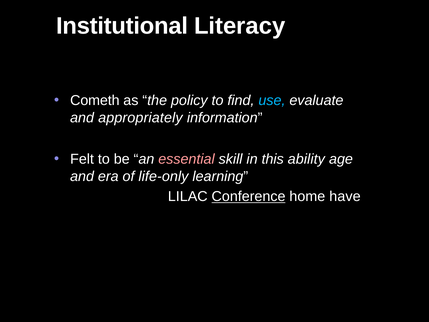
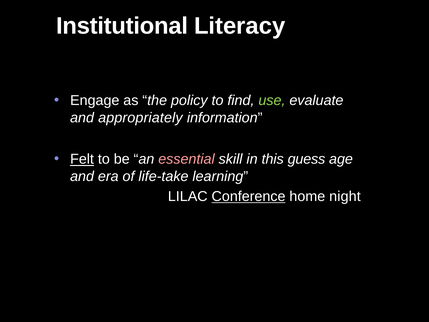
Cometh: Cometh -> Engage
use colour: light blue -> light green
Felt underline: none -> present
ability: ability -> guess
life-only: life-only -> life-take
have: have -> night
